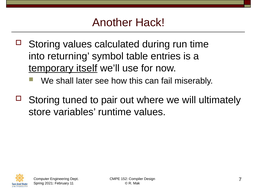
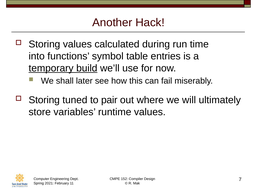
returning: returning -> functions
itself: itself -> build
